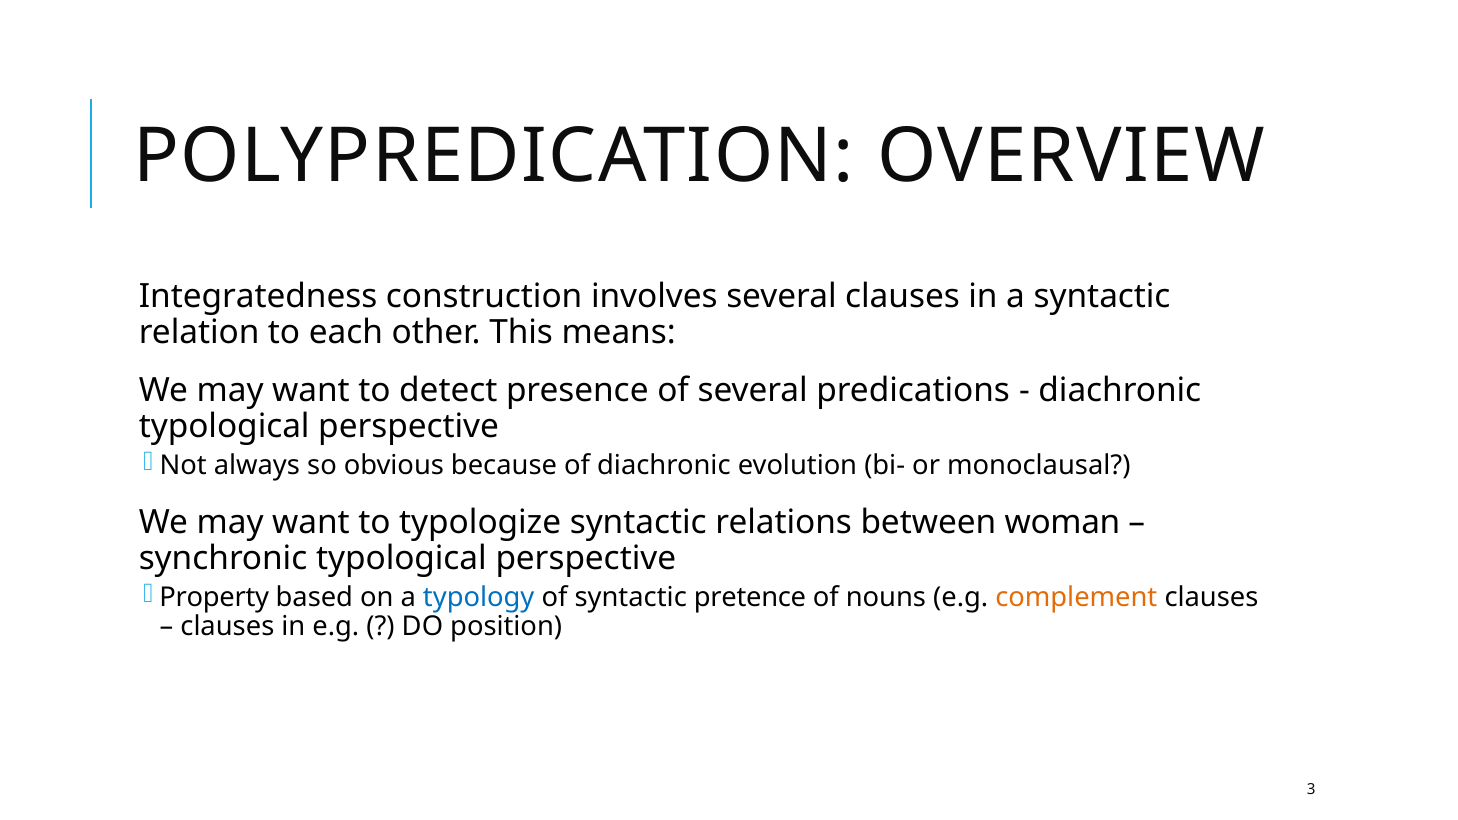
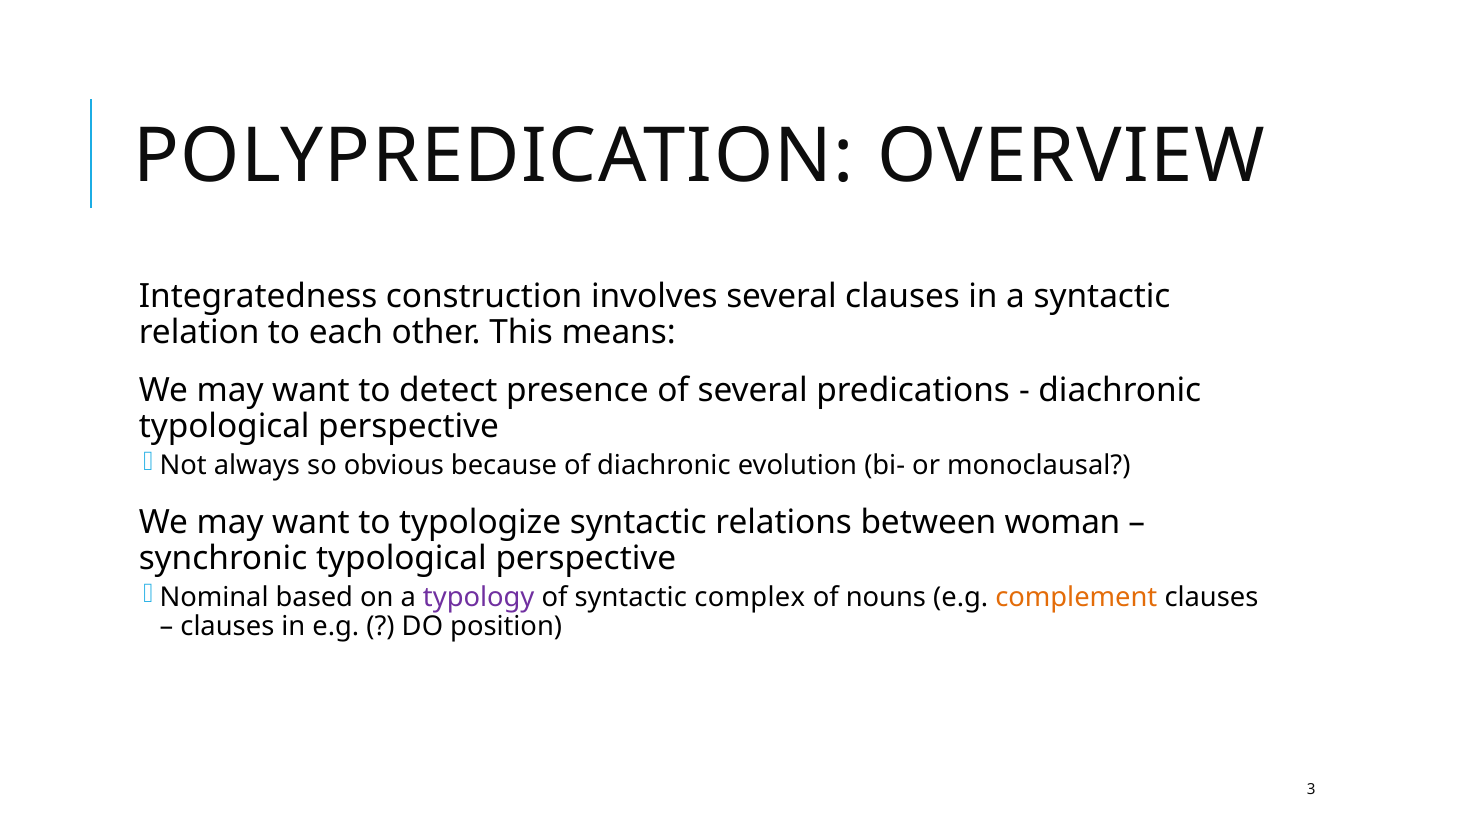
Property: Property -> Nominal
typology colour: blue -> purple
pretence: pretence -> complex
